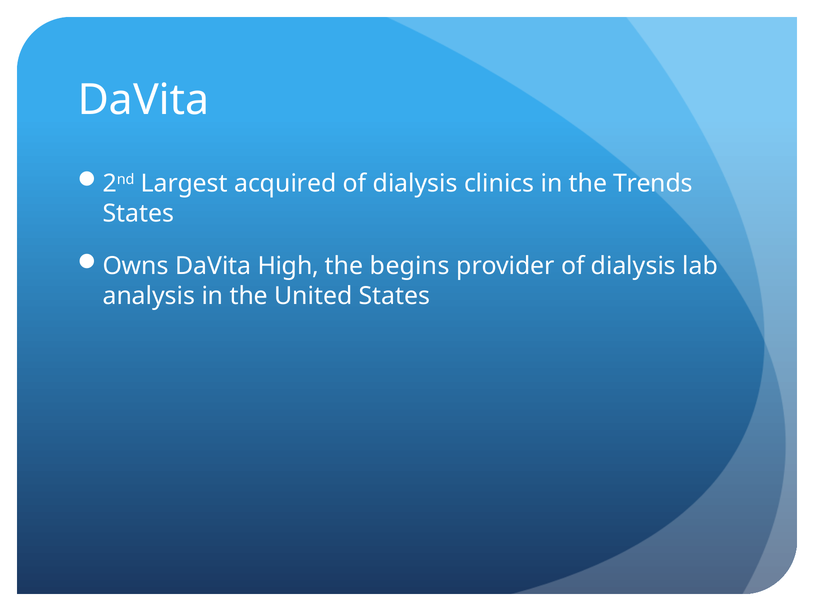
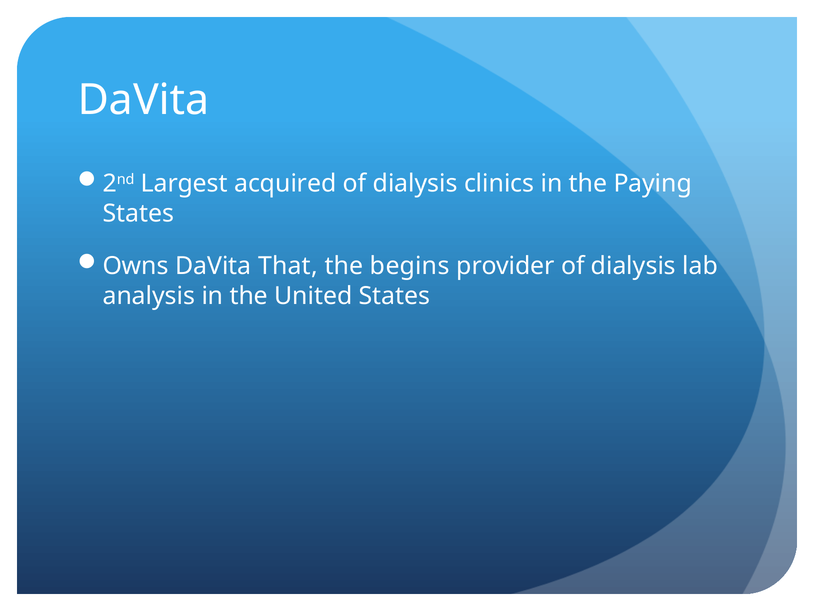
Trends: Trends -> Paying
High: High -> That
